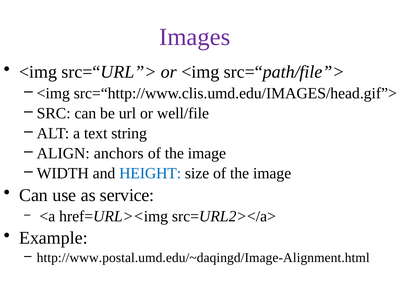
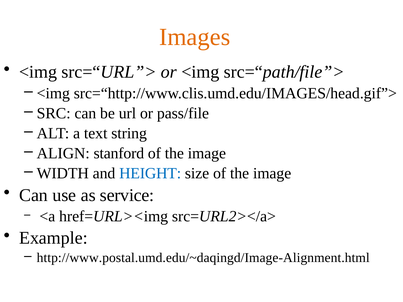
Images colour: purple -> orange
well/file: well/file -> pass/file
anchors: anchors -> stanford
